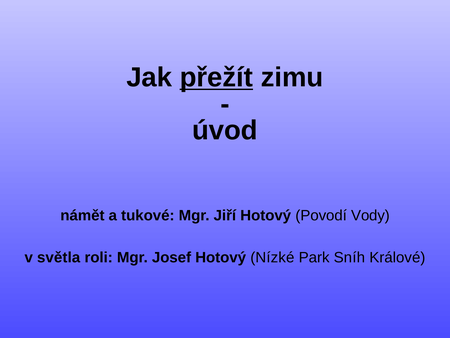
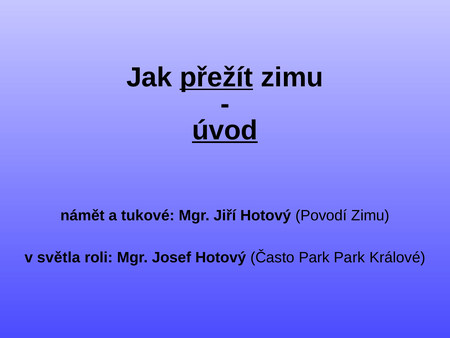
úvod underline: none -> present
Povodí Vody: Vody -> Zimu
Nízké: Nízké -> Často
Park Sníh: Sníh -> Park
